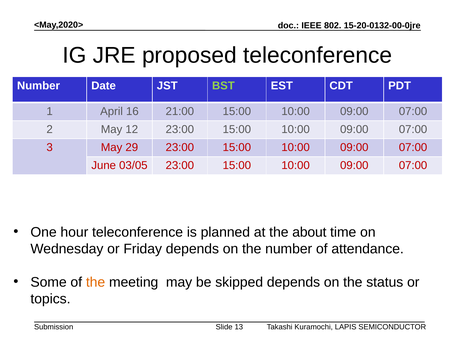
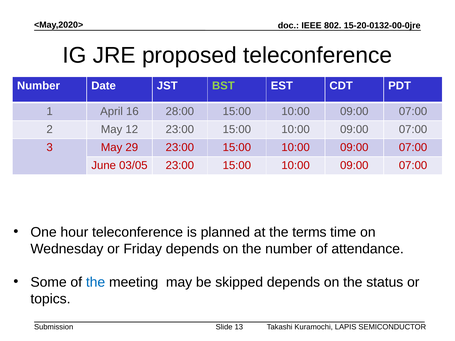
21:00: 21:00 -> 28:00
about: about -> terms
the at (96, 282) colour: orange -> blue
